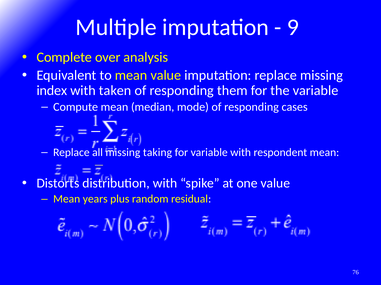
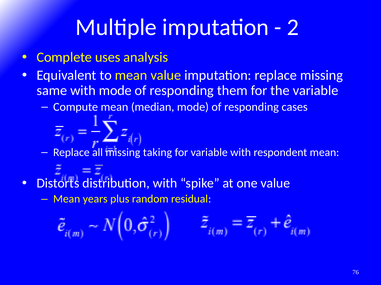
9: 9 -> 2
over: over -> uses
index: index -> same
with taken: taken -> mode
